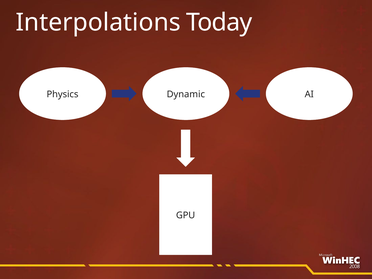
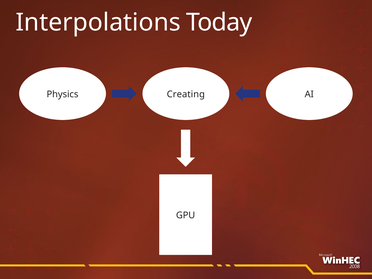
Dynamic: Dynamic -> Creating
